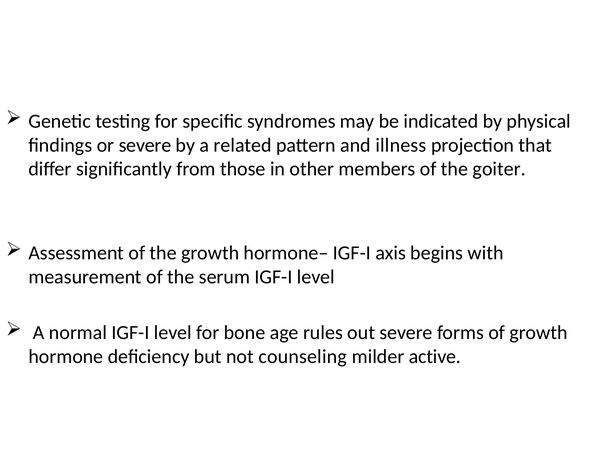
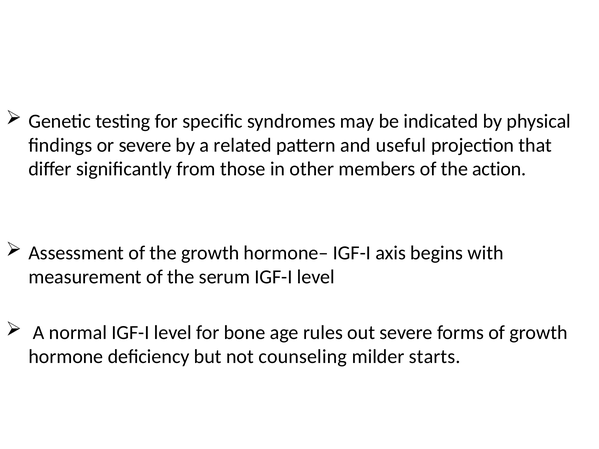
illness: illness -> useful
goiter: goiter -> action
active: active -> starts
